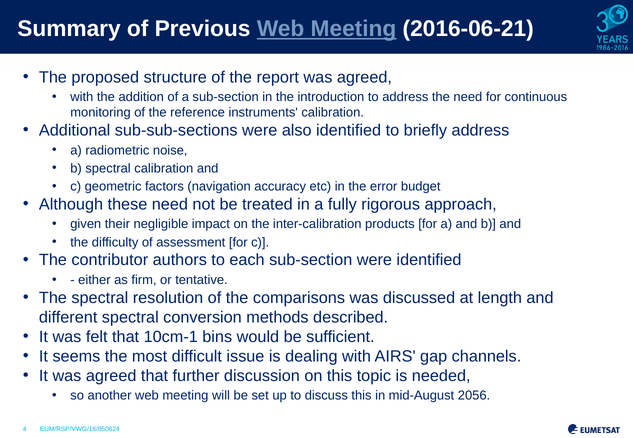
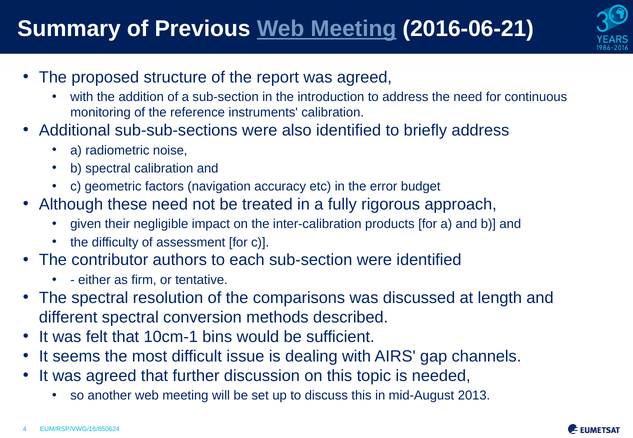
2056: 2056 -> 2013
